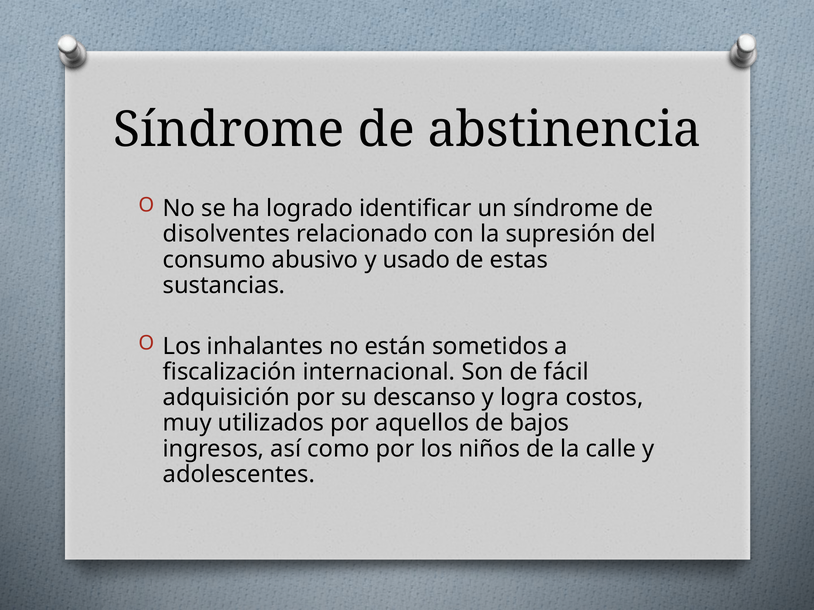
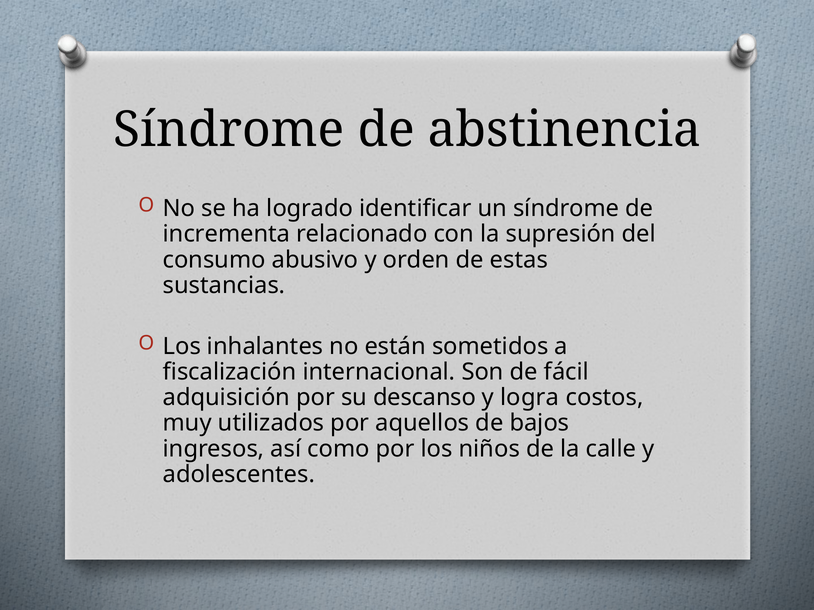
disolventes: disolventes -> incrementa
usado: usado -> orden
